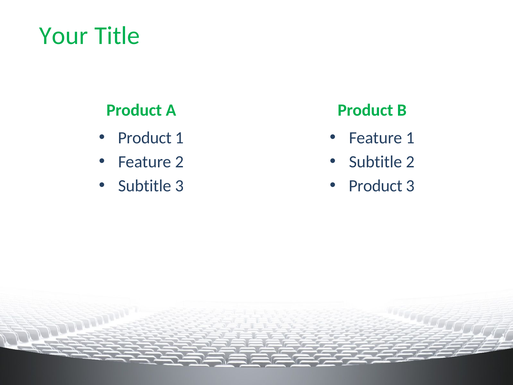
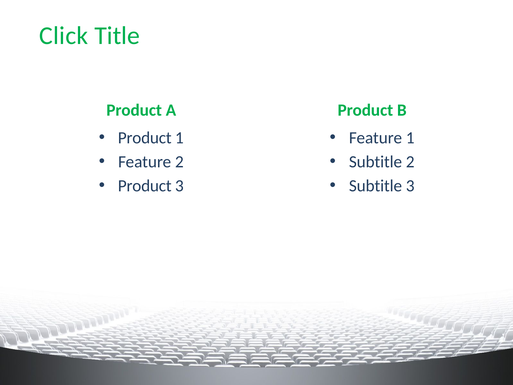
Your: Your -> Click
Subtitle at (145, 186): Subtitle -> Product
Product at (376, 186): Product -> Subtitle
